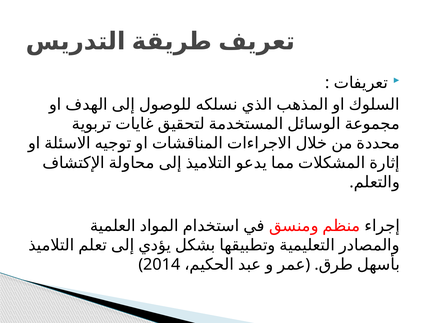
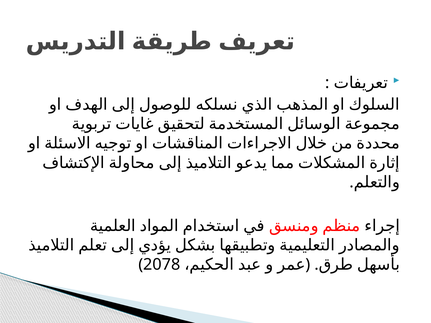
2014: 2014 -> 2078
